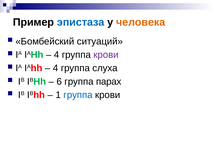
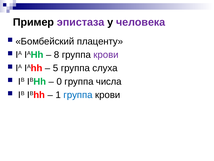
эпистаза colour: blue -> purple
человека colour: orange -> purple
ситуаций: ситуаций -> плаценту
4 at (57, 55): 4 -> 8
4 at (56, 68): 4 -> 5
6: 6 -> 0
парах: парах -> числа
